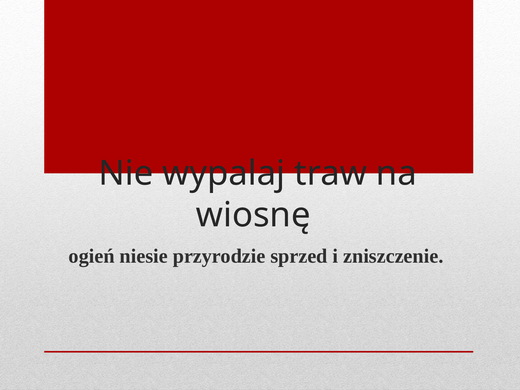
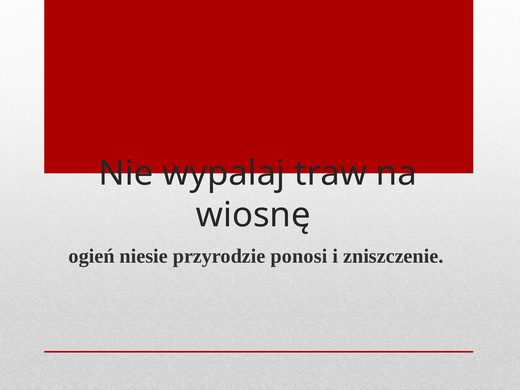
sprzed: sprzed -> ponosi
